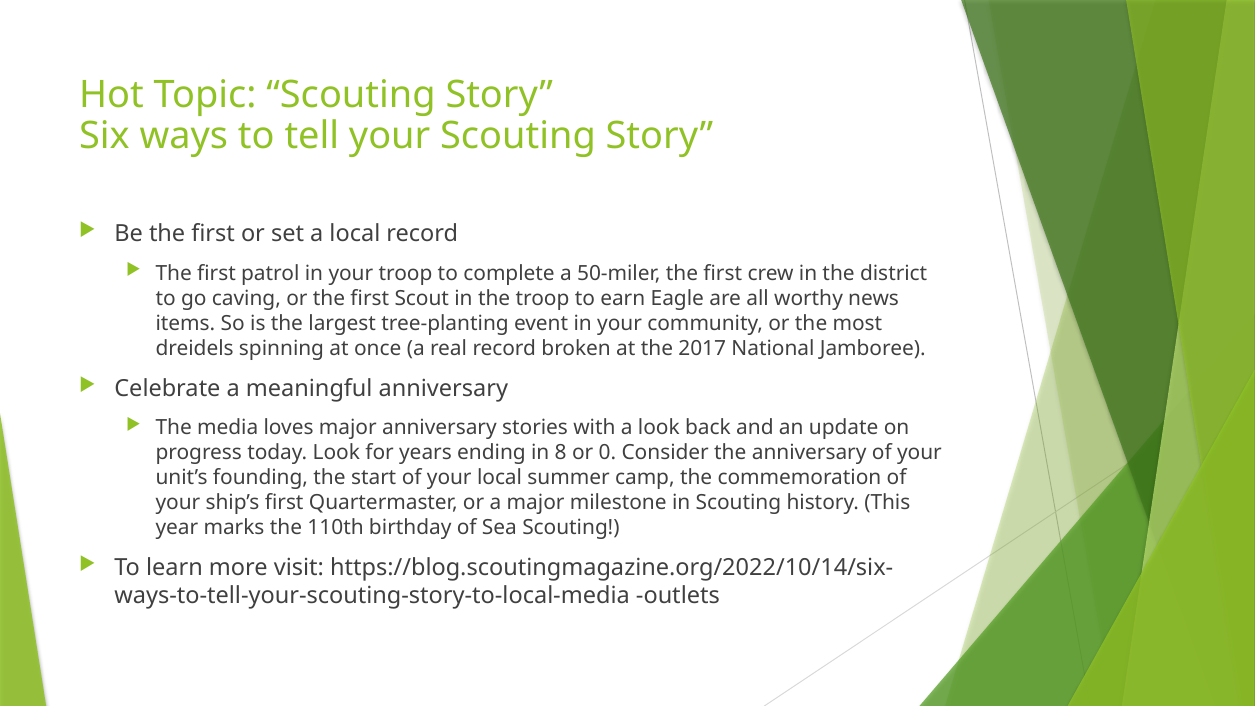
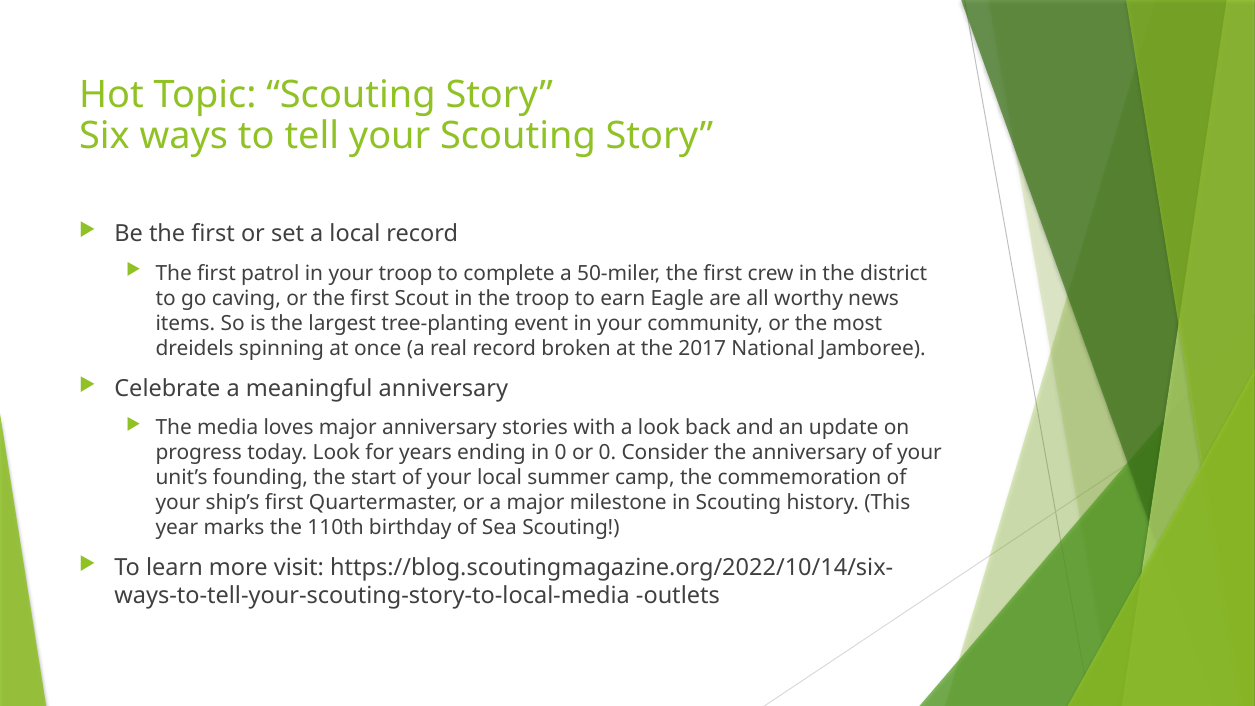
in 8: 8 -> 0
